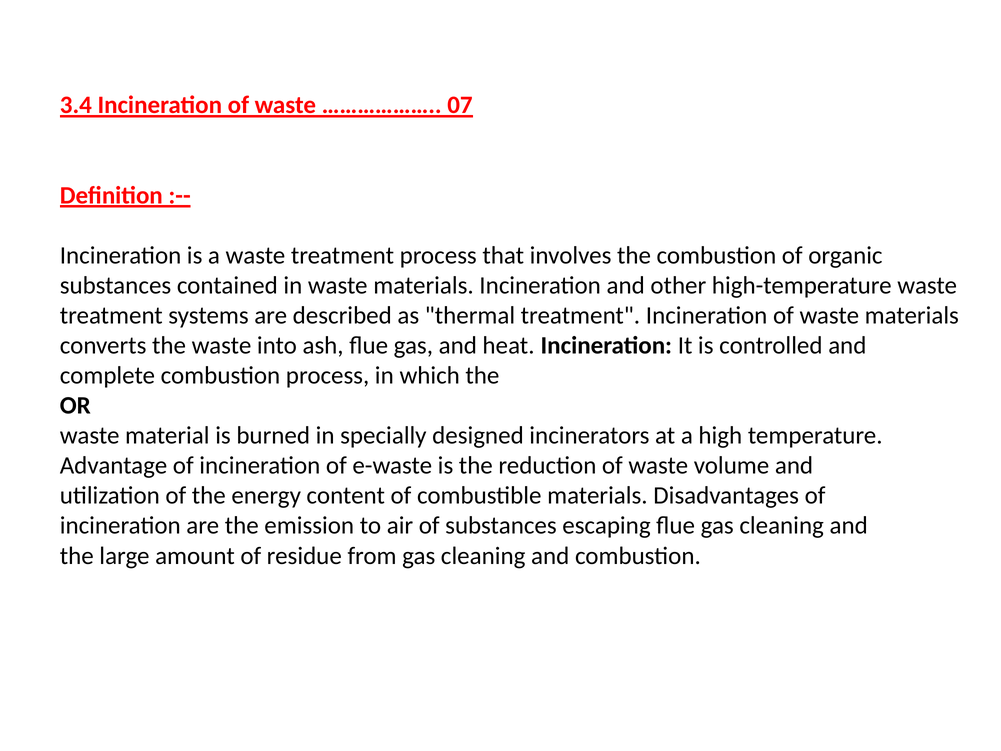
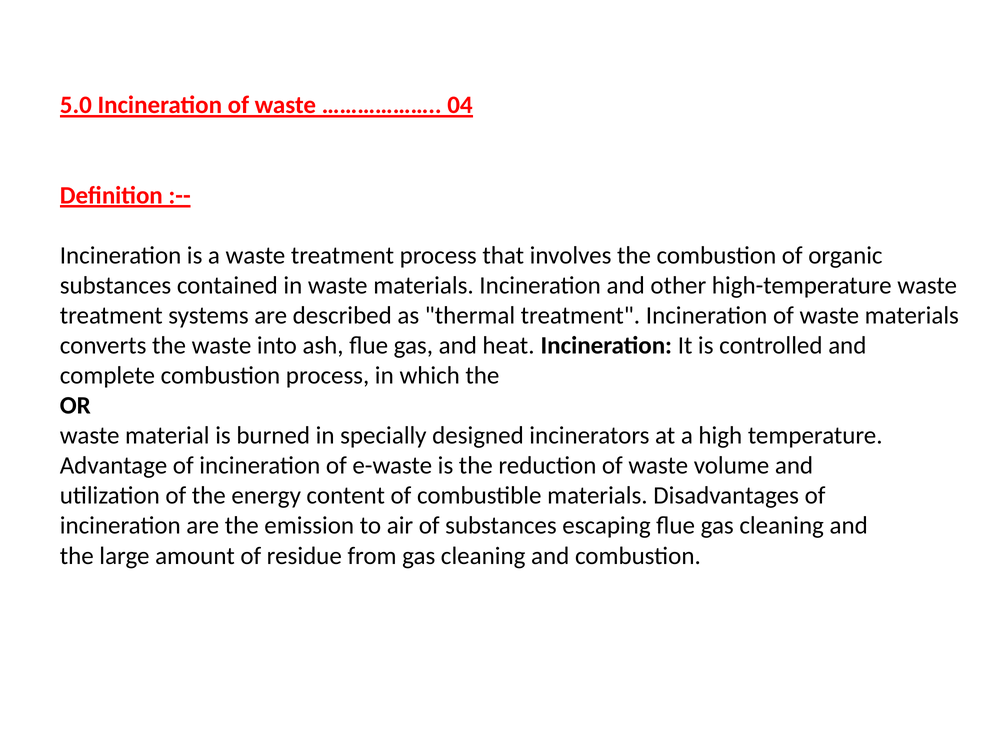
3.4: 3.4 -> 5.0
07: 07 -> 04
